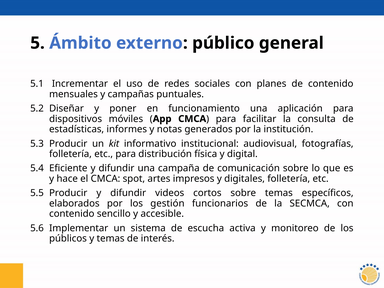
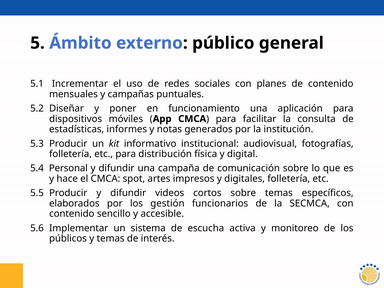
Eficiente: Eficiente -> Personal
